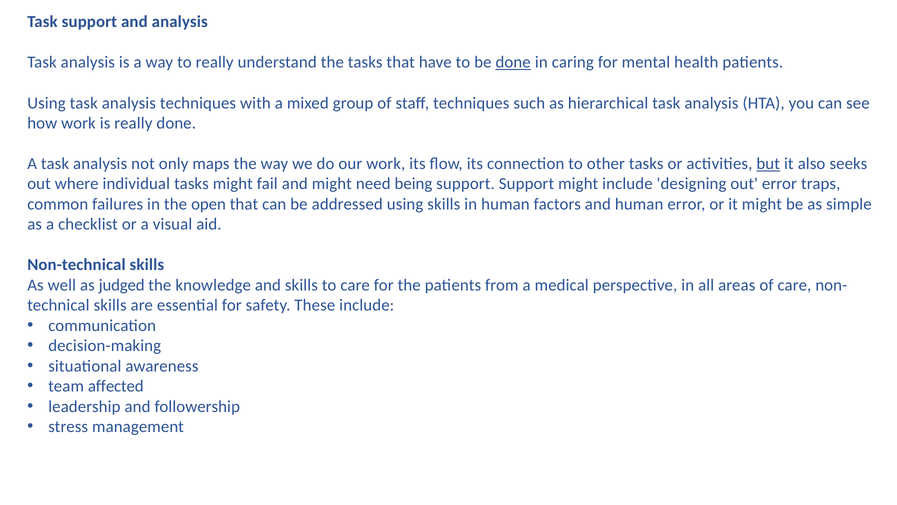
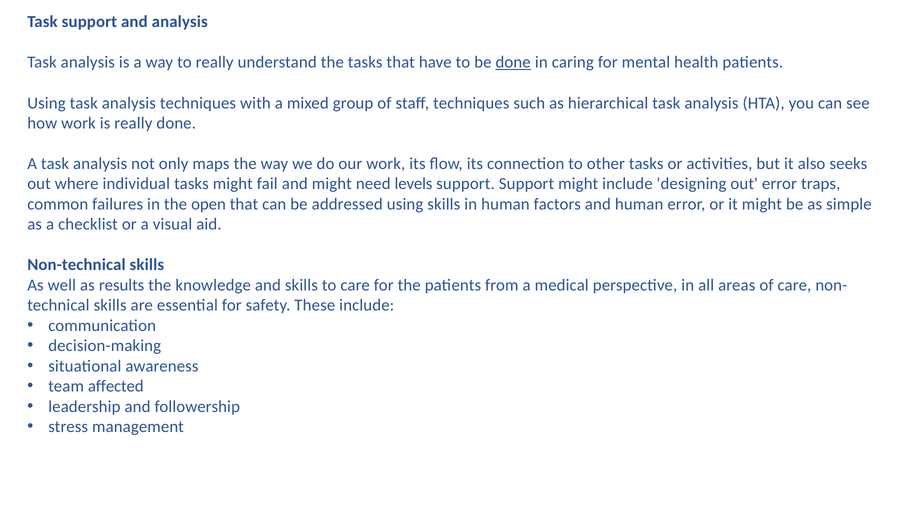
but underline: present -> none
being: being -> levels
judged: judged -> results
